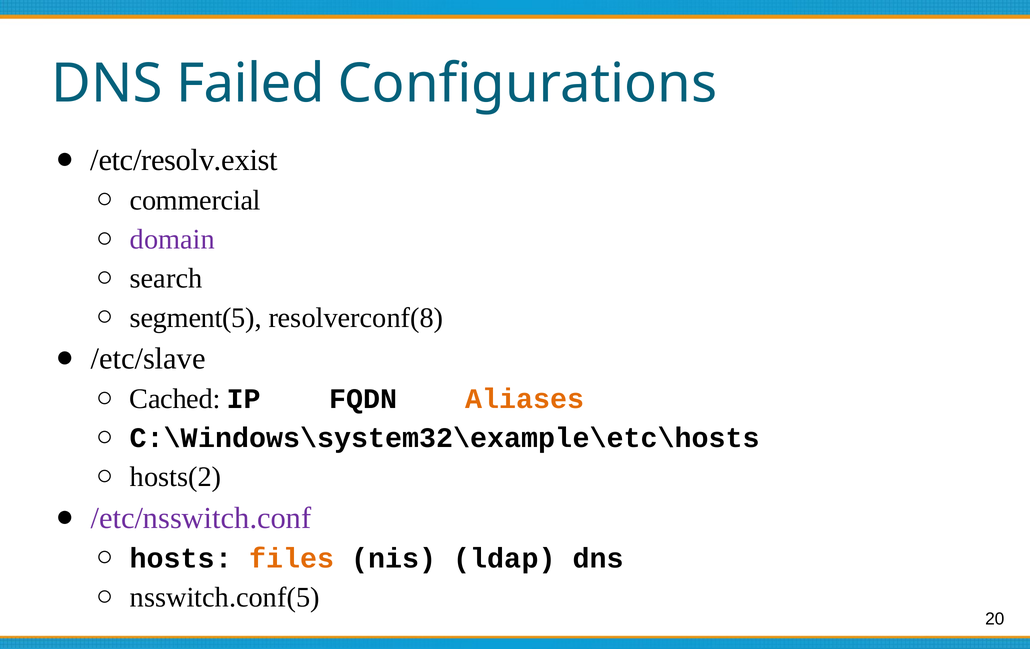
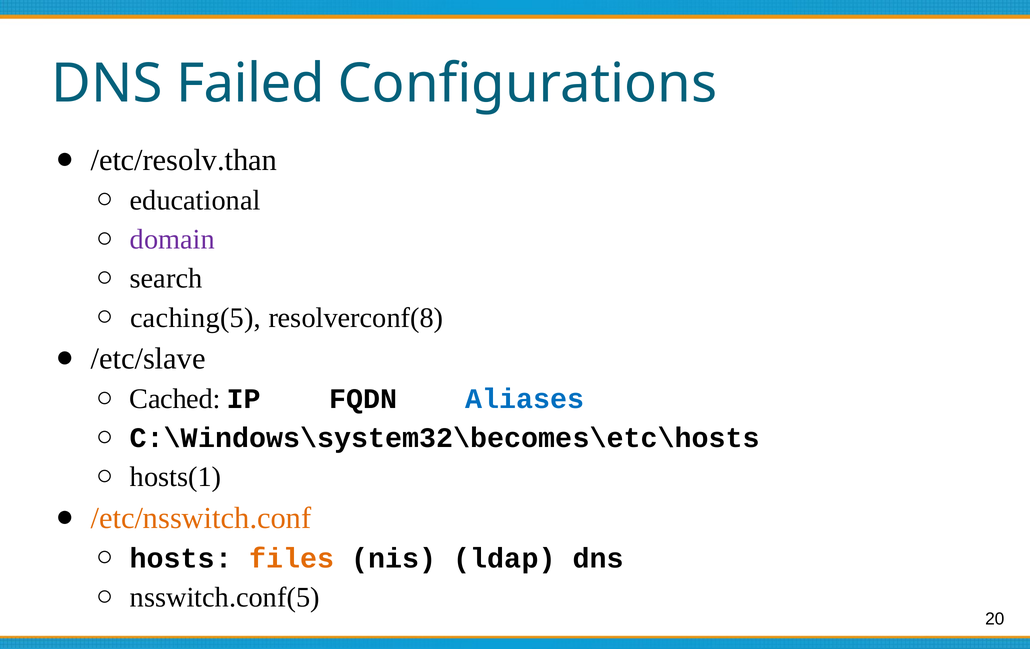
/etc/resolv.exist: /etc/resolv.exist -> /etc/resolv.than
commercial: commercial -> educational
segment(5: segment(5 -> caching(5
Aliases colour: orange -> blue
C:\Windows\system32\example\etc\hosts: C:\Windows\system32\example\etc\hosts -> C:\Windows\system32\becomes\etc\hosts
hosts(2: hosts(2 -> hosts(1
/etc/nsswitch.conf colour: purple -> orange
